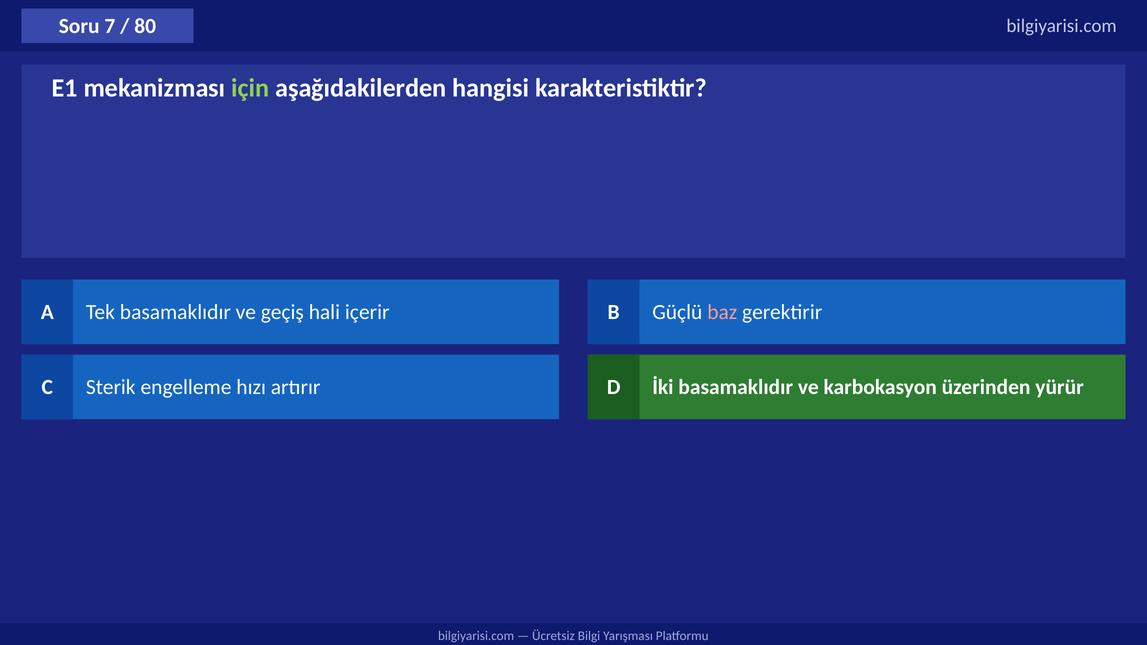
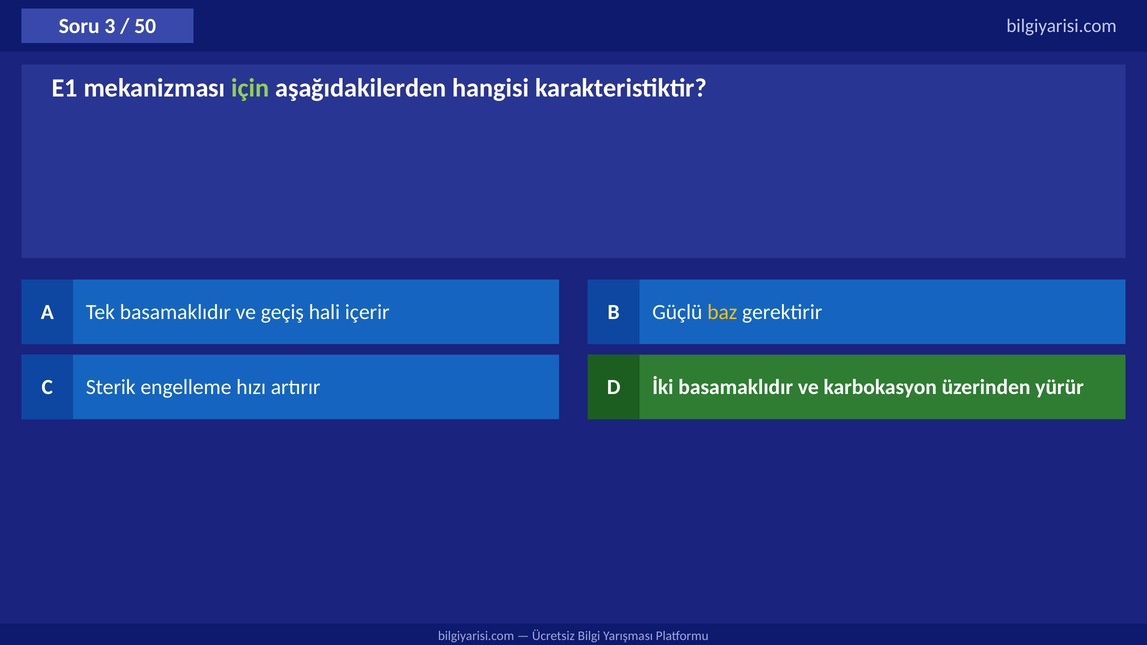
7: 7 -> 3
80: 80 -> 50
baz colour: pink -> yellow
